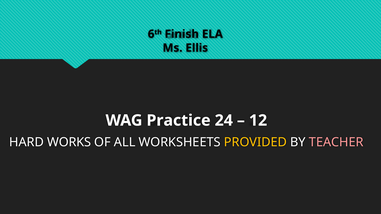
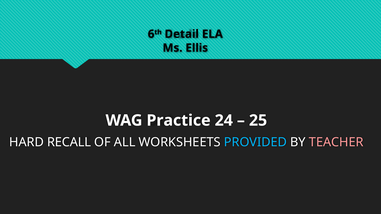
Finish: Finish -> Detail
12: 12 -> 25
WORKS: WORKS -> RECALL
PROVIDED colour: yellow -> light blue
